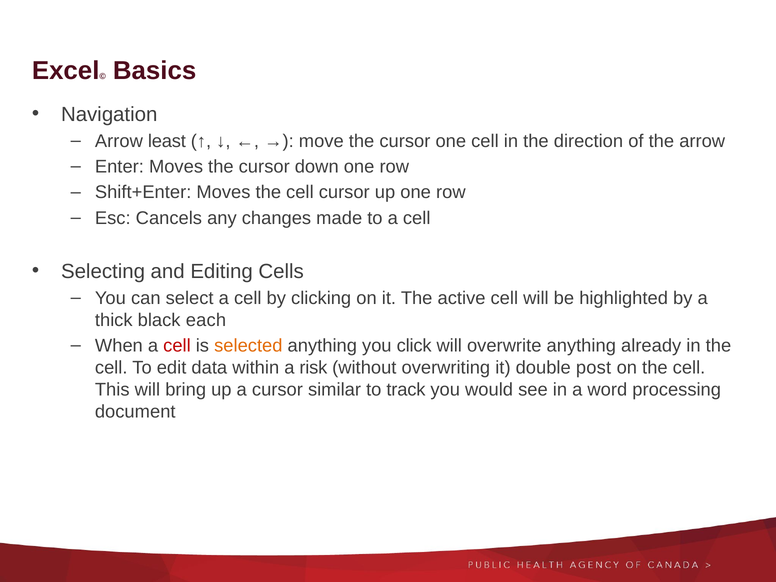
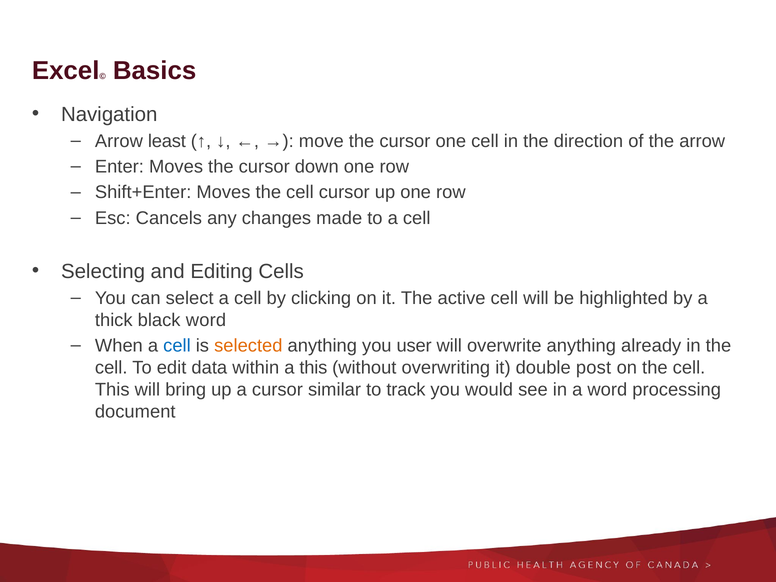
black each: each -> word
cell at (177, 346) colour: red -> blue
click: click -> user
a risk: risk -> this
